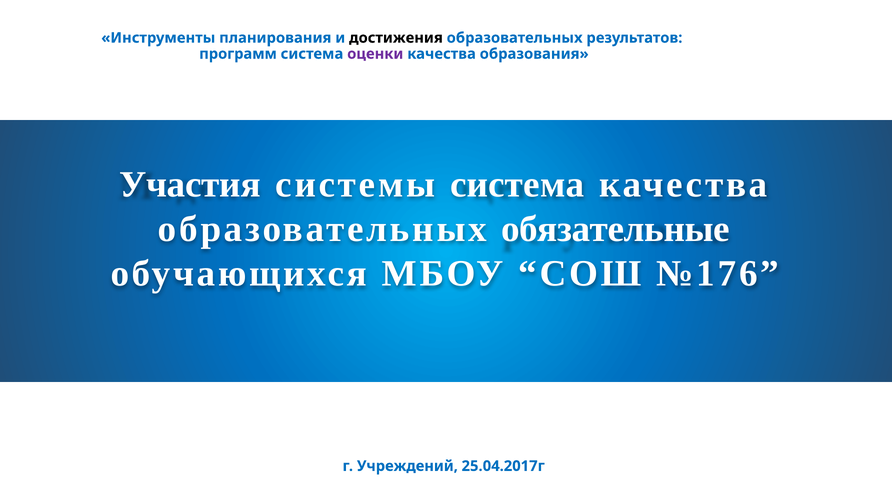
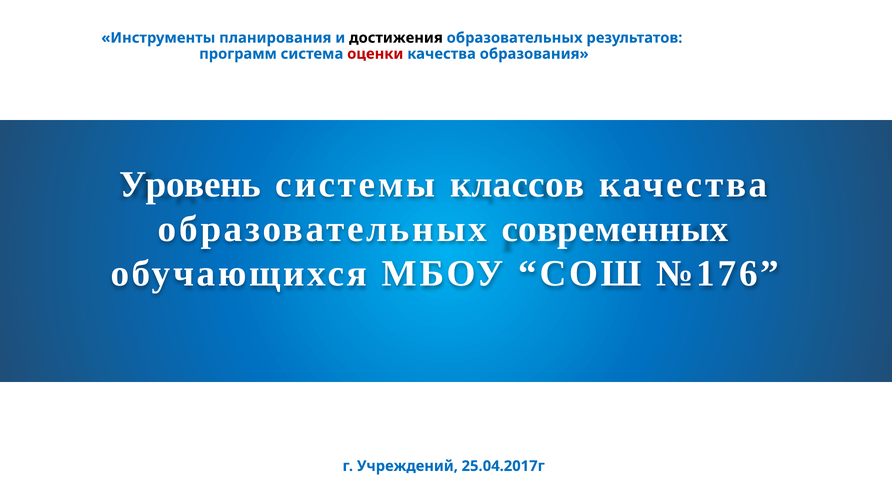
оценки colour: purple -> red
Участия: Участия -> Уровень
системы система: система -> классов
обязательные: обязательные -> современных
